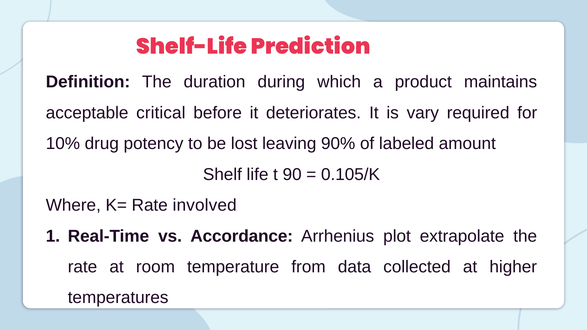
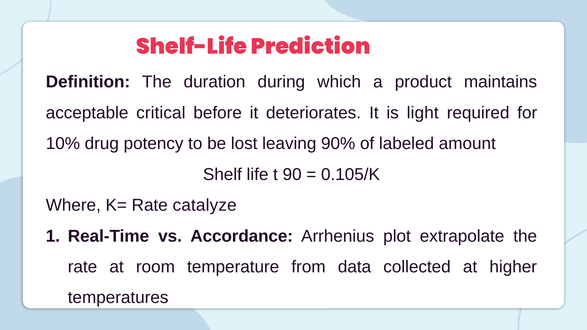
vary: vary -> light
involved: involved -> catalyze
